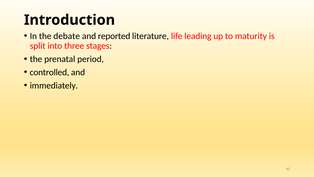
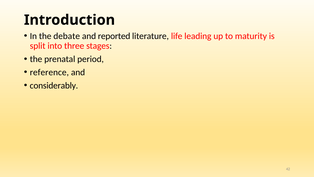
controlled: controlled -> reference
immediately: immediately -> considerably
